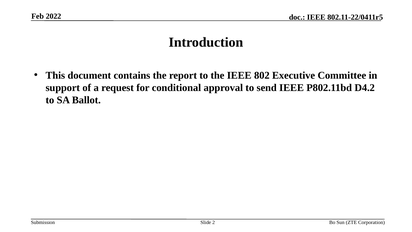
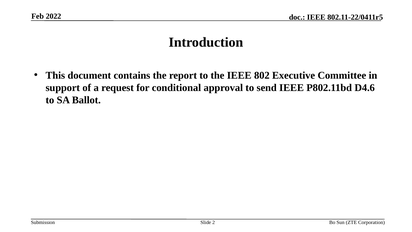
D4.2: D4.2 -> D4.6
